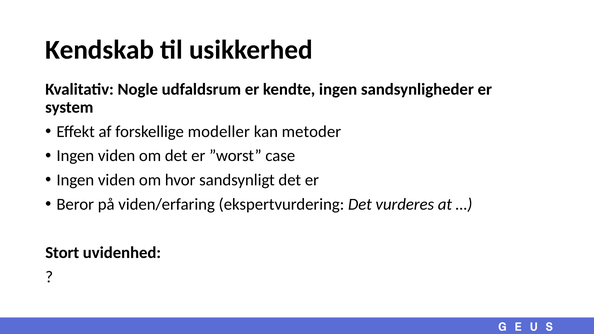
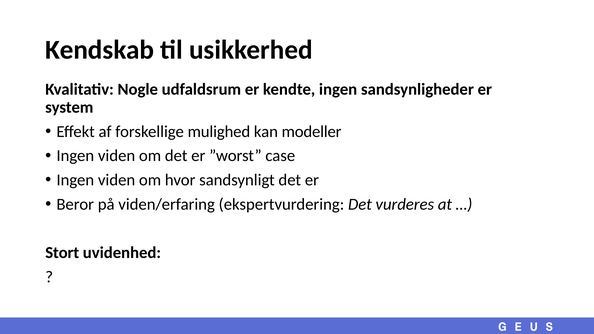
modeller: modeller -> mulighed
metoder: metoder -> modeller
